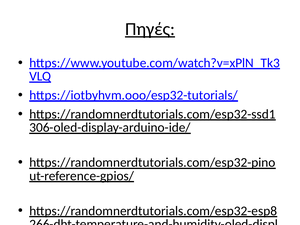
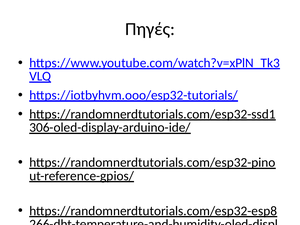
Πηγές underline: present -> none
